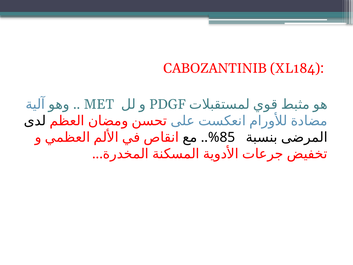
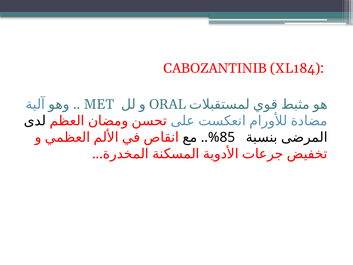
PDGF: PDGF -> ORAL
